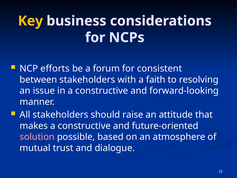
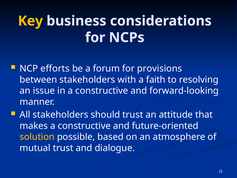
consistent: consistent -> provisions
should raise: raise -> trust
solution colour: pink -> yellow
